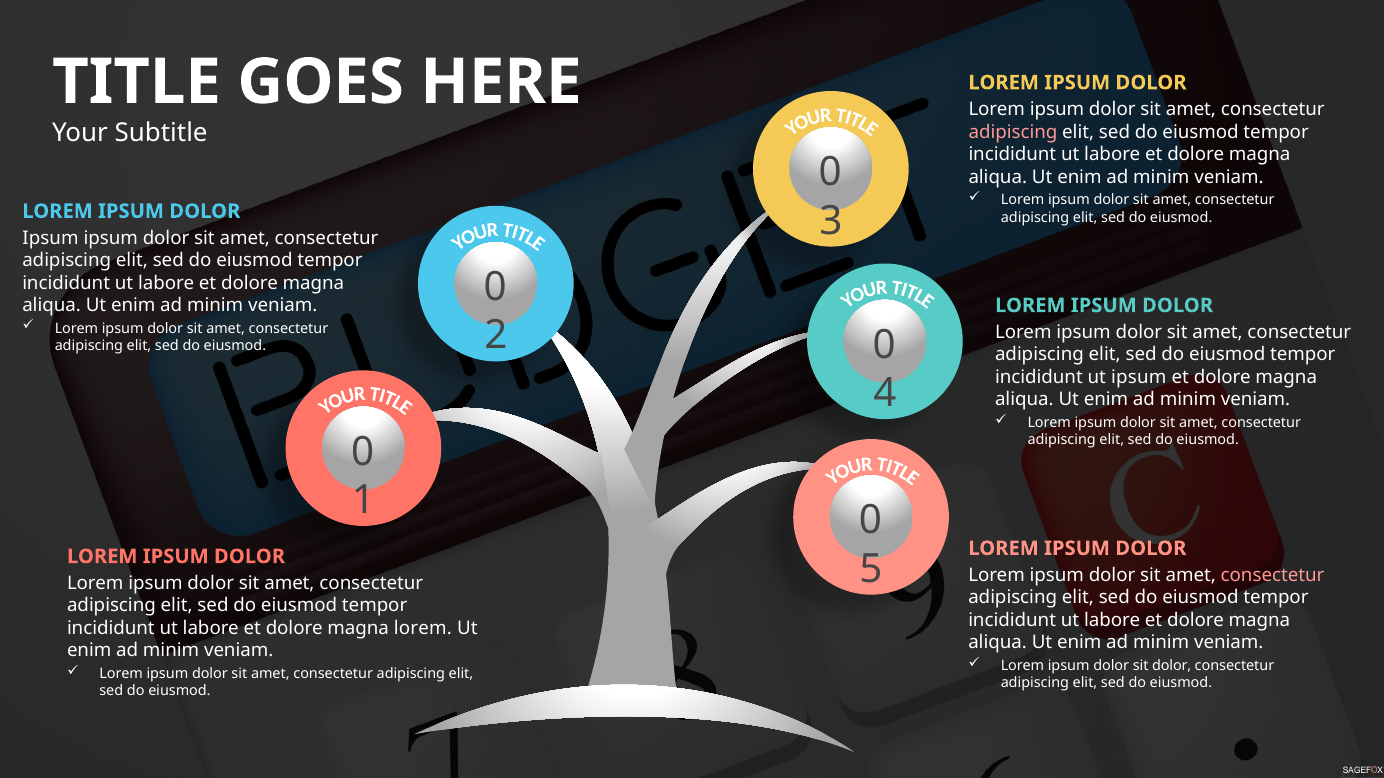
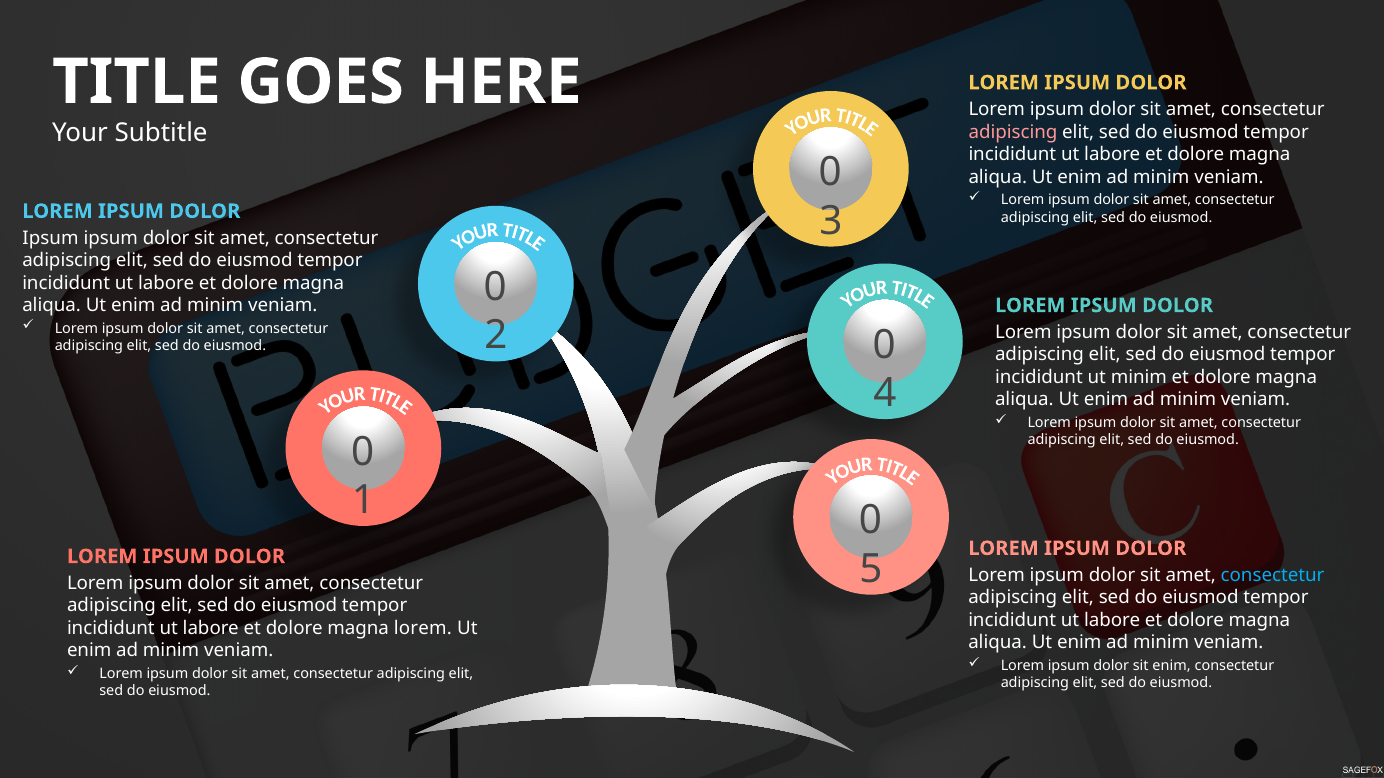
ut ipsum: ipsum -> minim
consectetur at (1273, 575) colour: pink -> light blue
sit dolor: dolor -> enim
